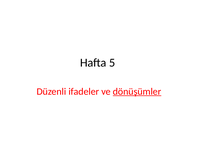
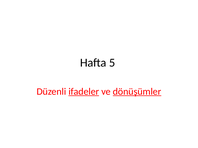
ifadeler underline: none -> present
